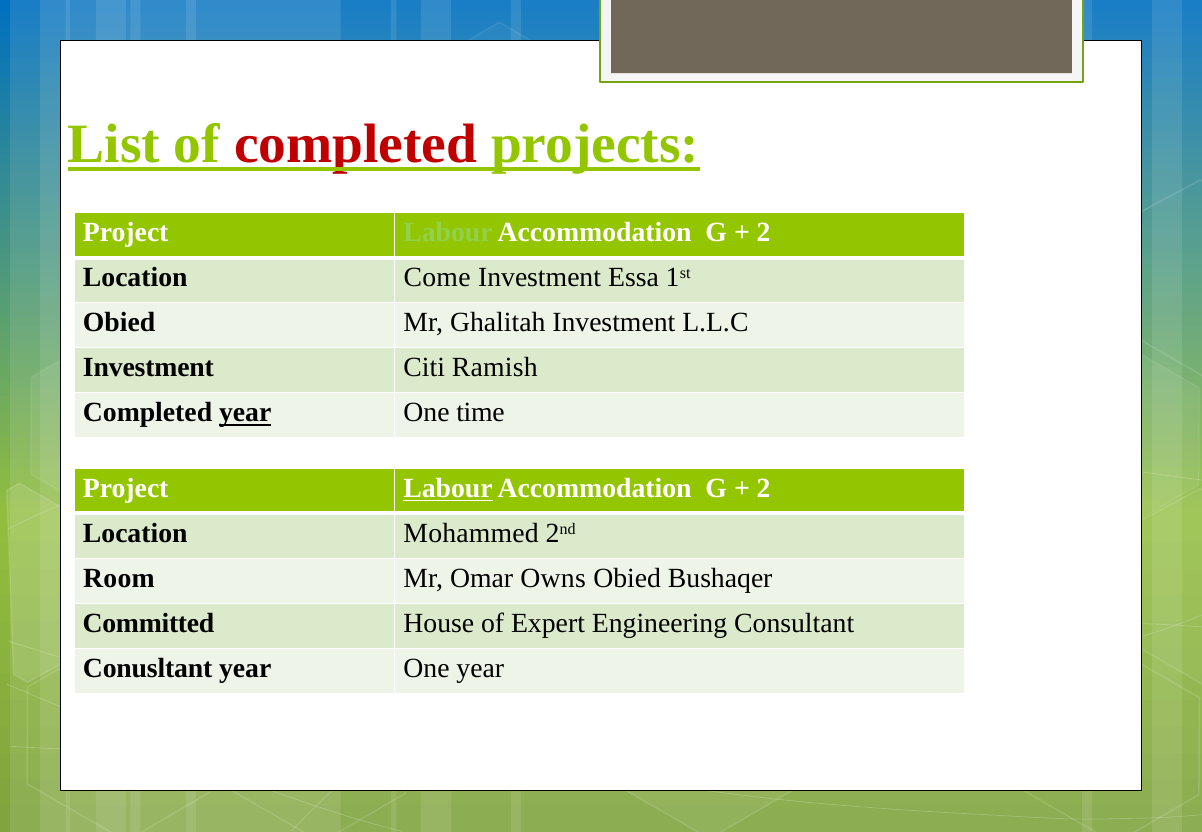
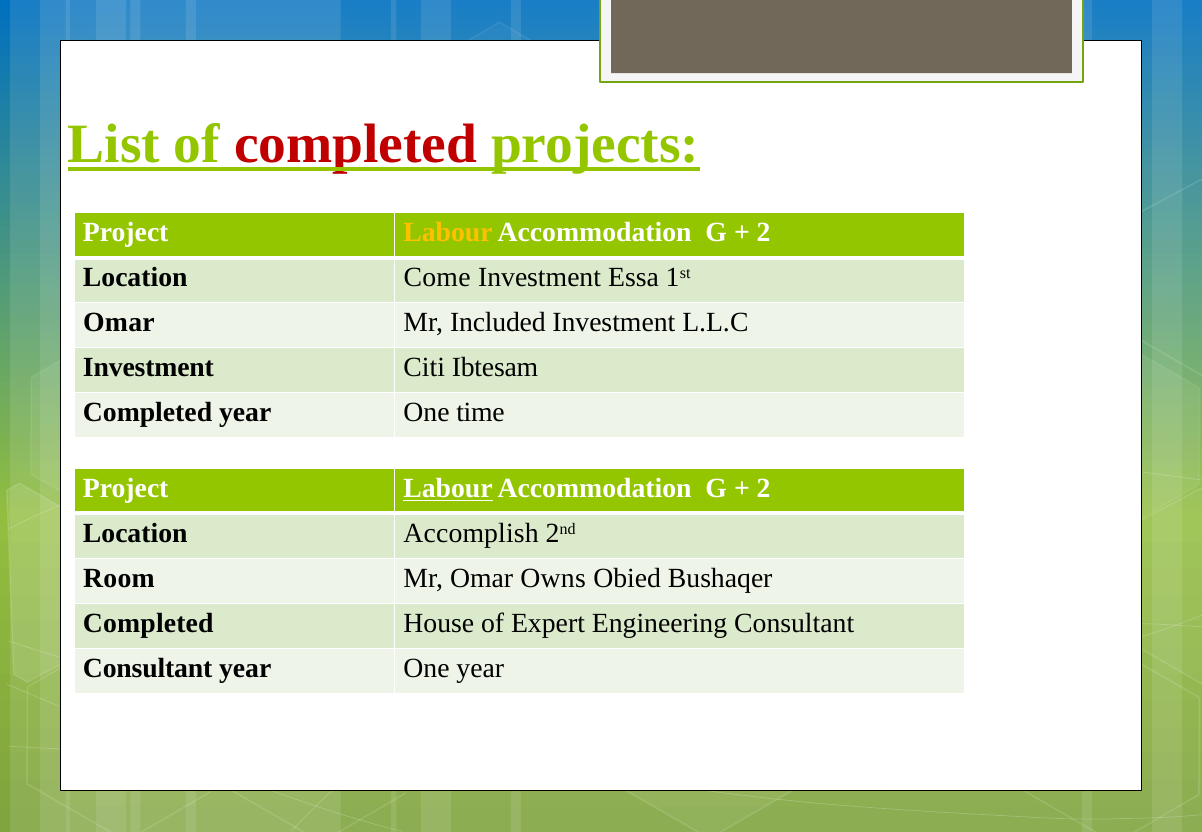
Labour at (448, 233) colour: light green -> yellow
Obied at (119, 323): Obied -> Omar
Ghalitah: Ghalitah -> Included
Ramish: Ramish -> Ibtesam
year at (245, 413) underline: present -> none
Mohammed: Mohammed -> Accomplish
Committed at (149, 624): Committed -> Completed
Conusltant at (148, 669): Conusltant -> Consultant
